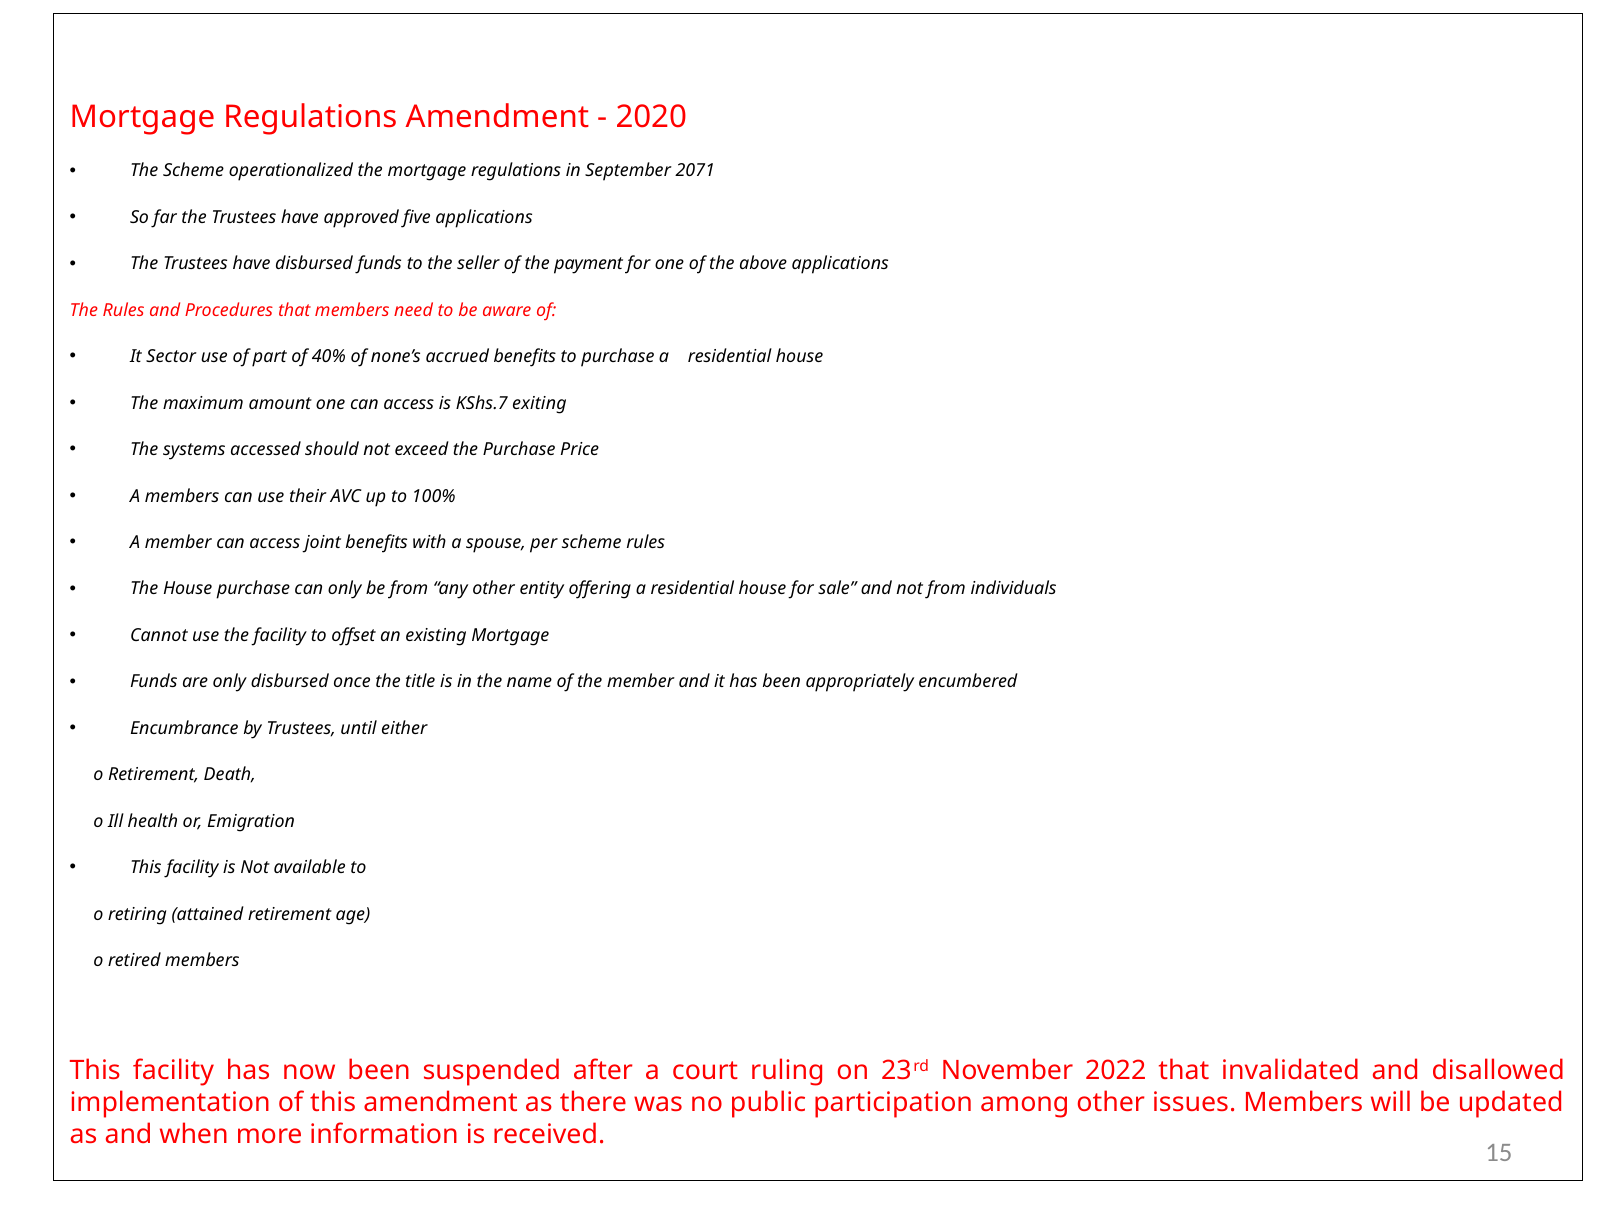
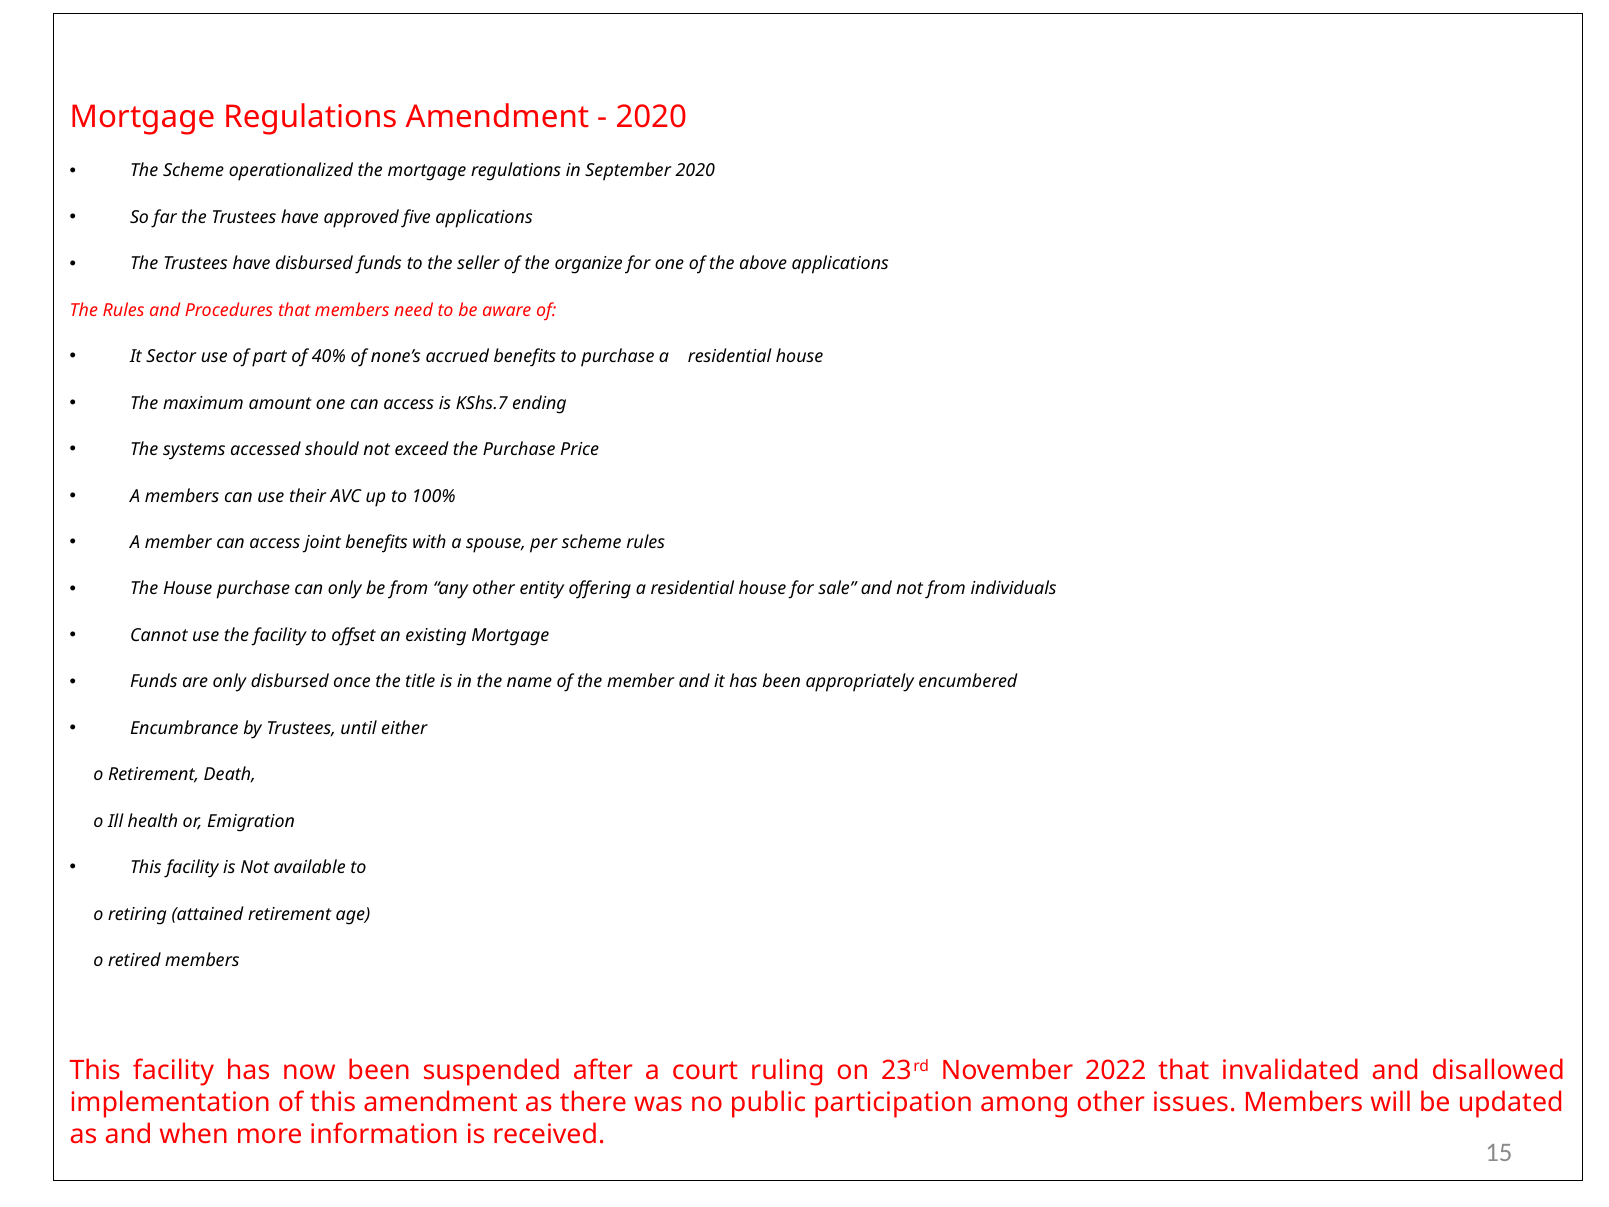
September 2071: 2071 -> 2020
payment: payment -> organize
exiting: exiting -> ending
